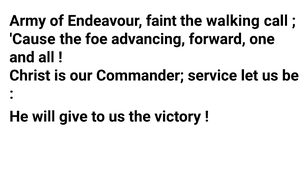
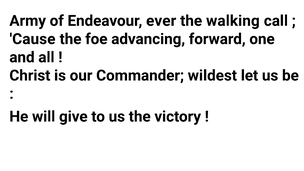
faint: faint -> ever
service: service -> wildest
